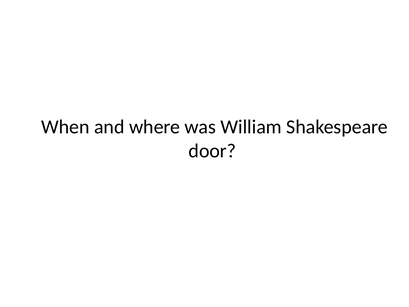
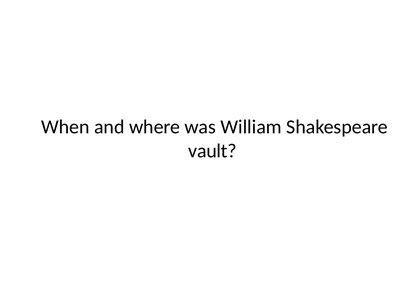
door: door -> vault
